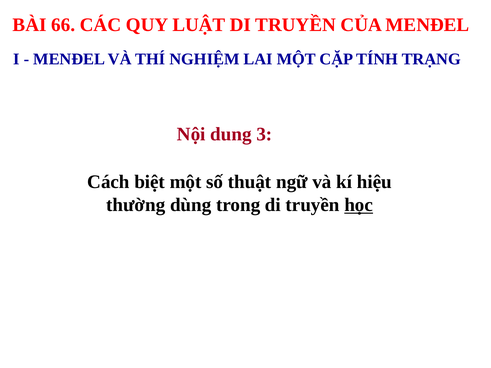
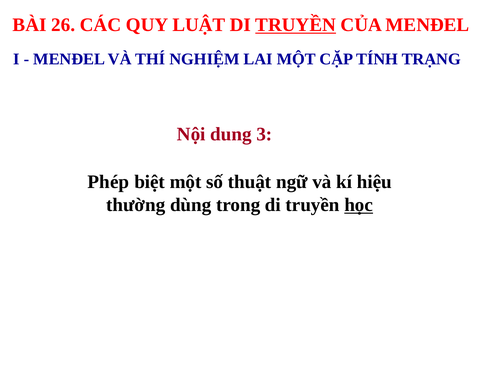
66: 66 -> 26
TRUYỀN at (296, 25) underline: none -> present
Cách: Cách -> Phép
